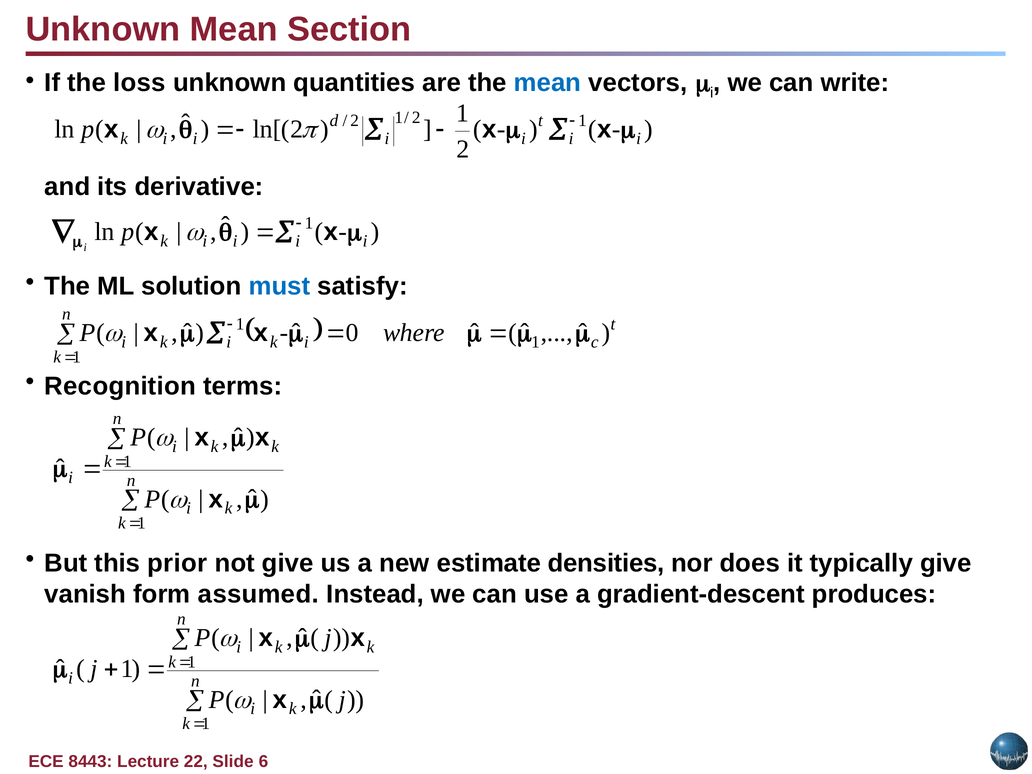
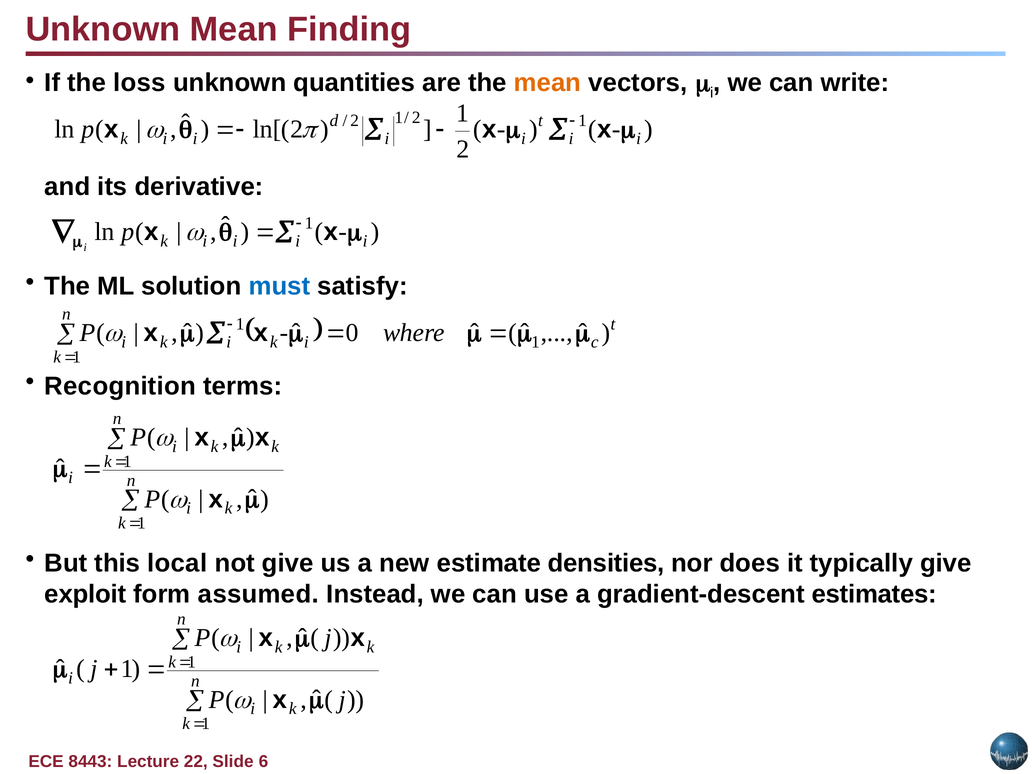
Section: Section -> Finding
mean at (548, 83) colour: blue -> orange
prior: prior -> local
vanish: vanish -> exploit
produces: produces -> estimates
